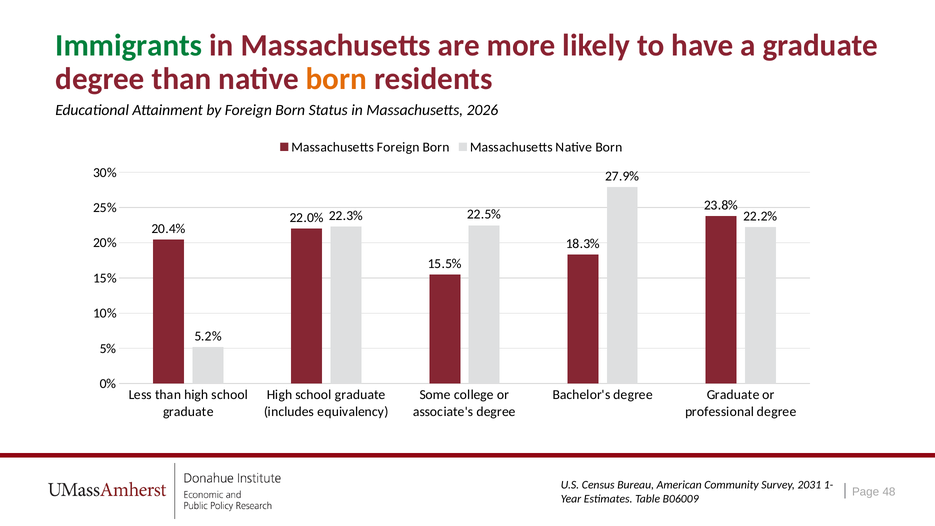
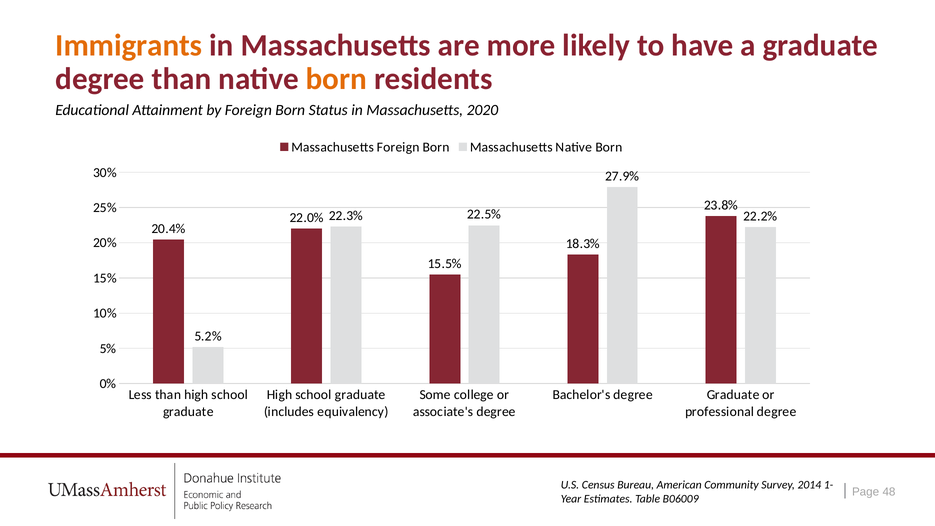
Immigrants colour: green -> orange
2026: 2026 -> 2020
2031: 2031 -> 2014
